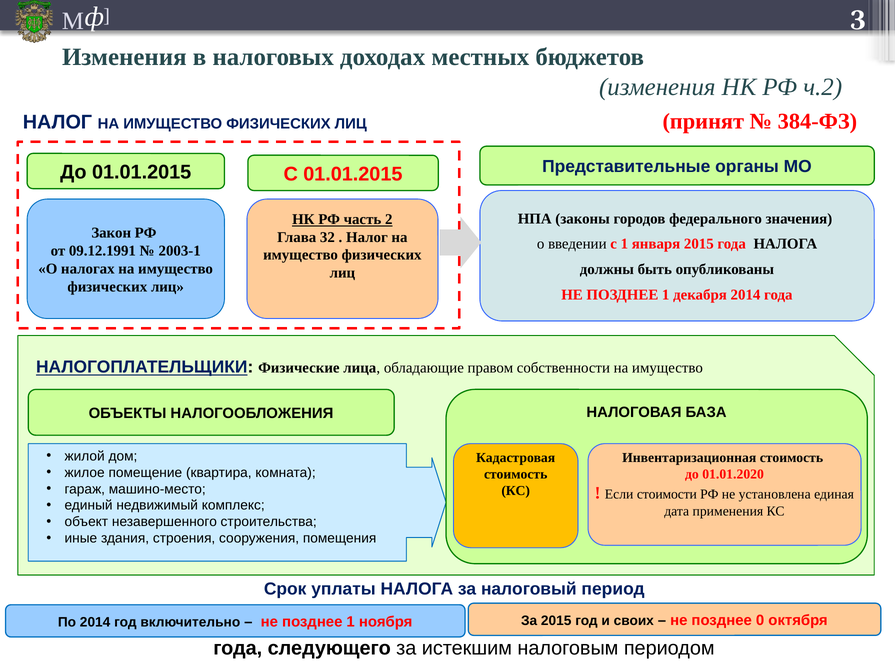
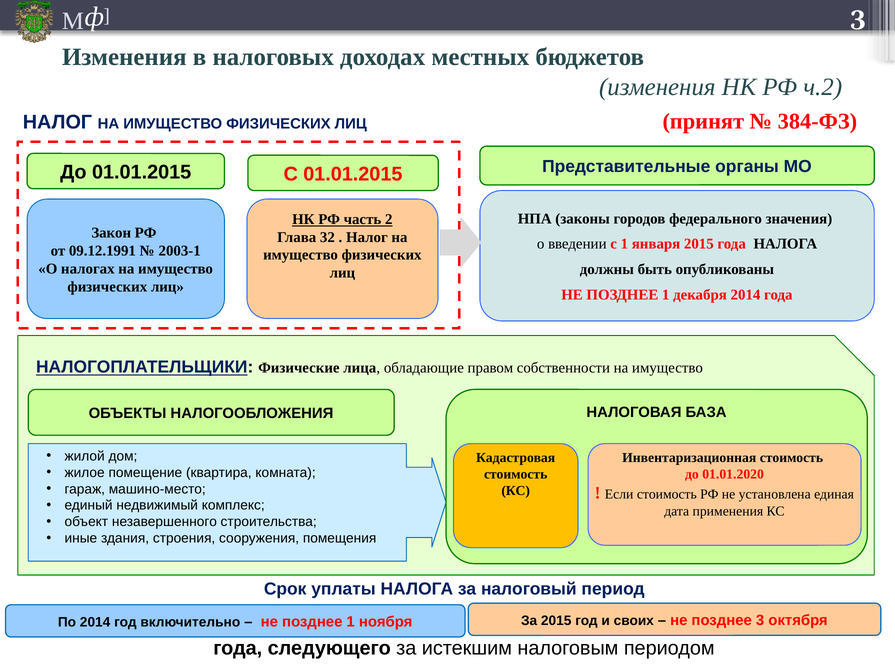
Если стоимости: стоимости -> стоимость
позднее 0: 0 -> 3
